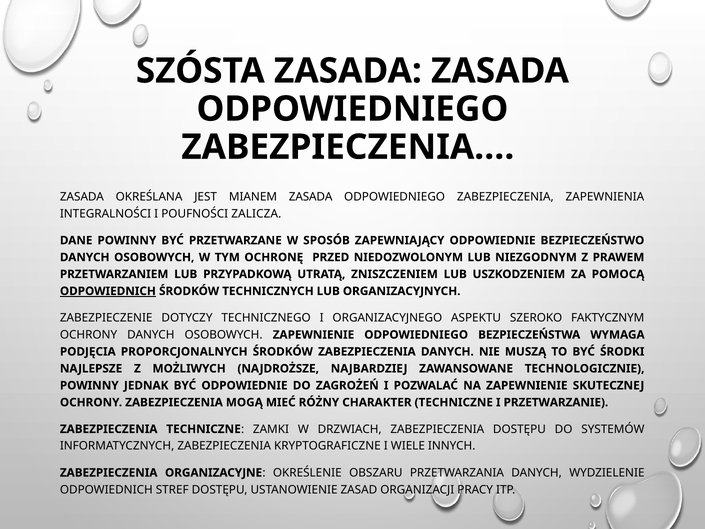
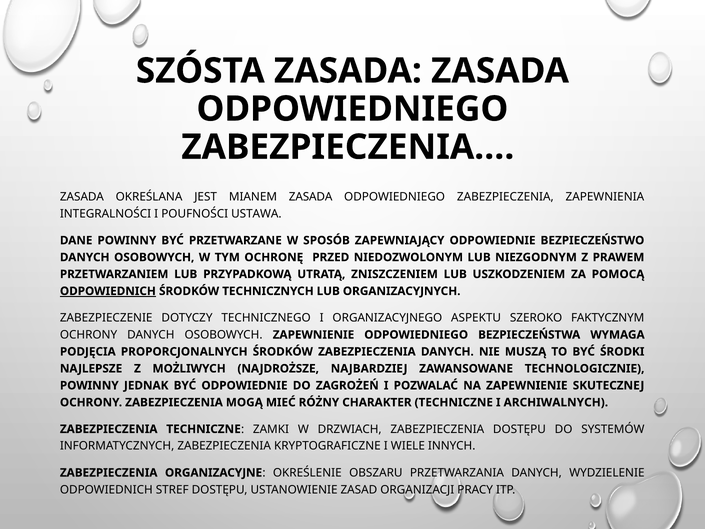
ZALICZA: ZALICZA -> USTAWA
PRZETWARZANIE: PRZETWARZANIE -> ARCHIWALNYCH
